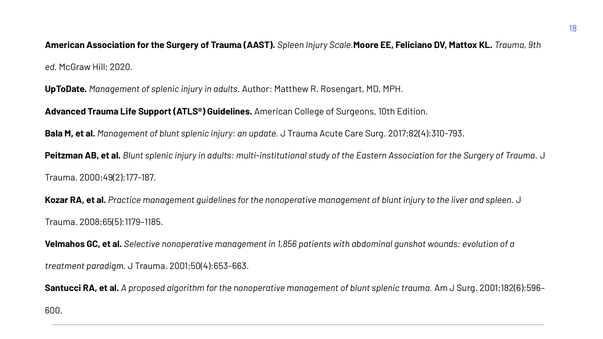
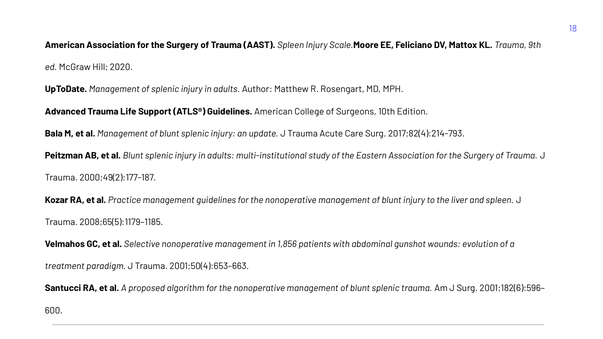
2017;82(4):310-793: 2017;82(4):310-793 -> 2017;82(4):214-793
